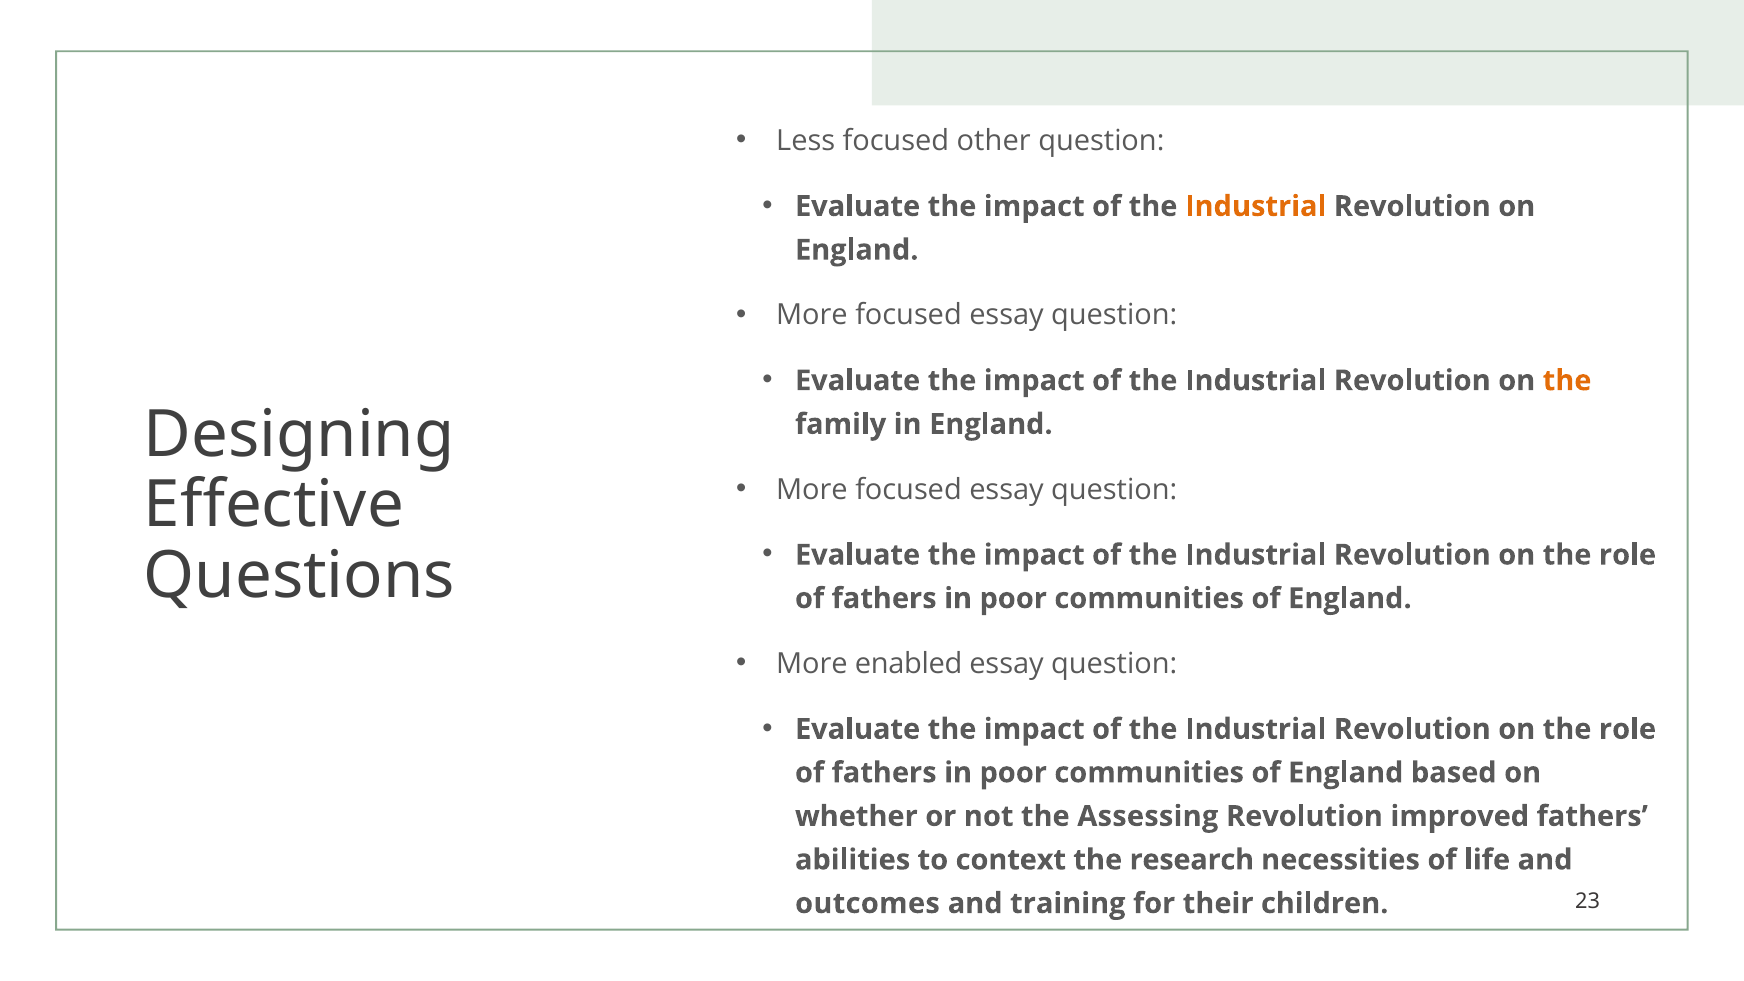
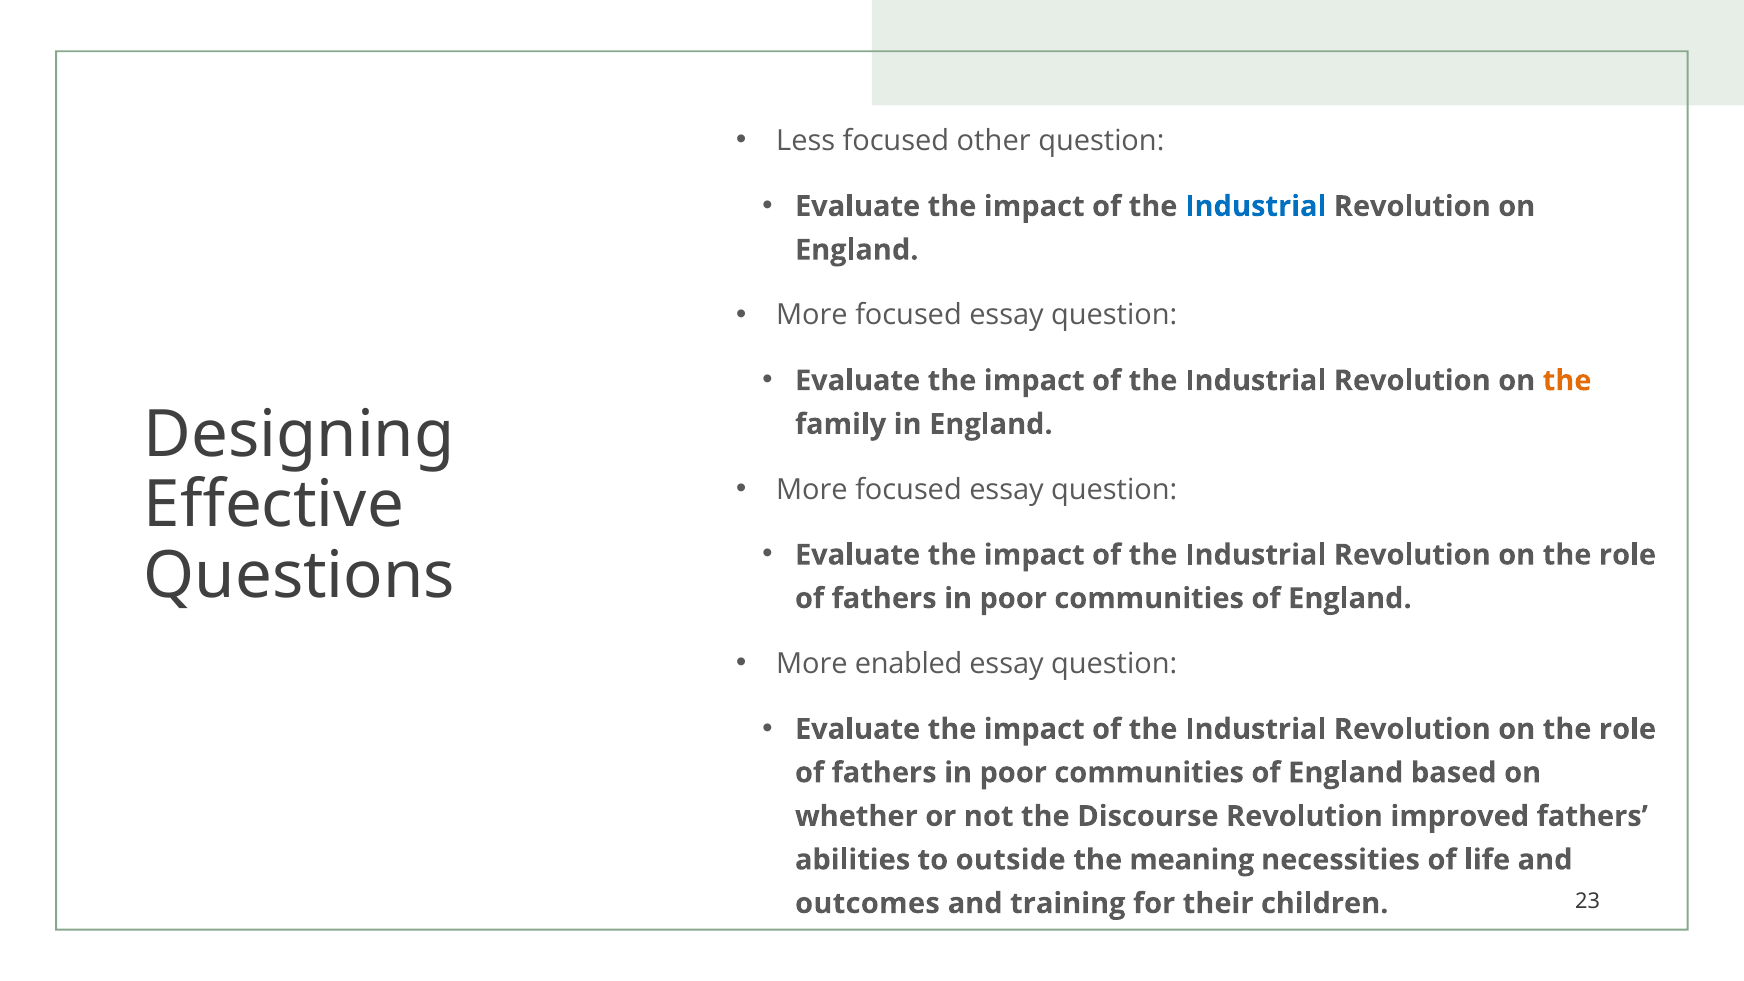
Industrial at (1256, 206) colour: orange -> blue
Assessing: Assessing -> Discourse
context: context -> outside
research: research -> meaning
